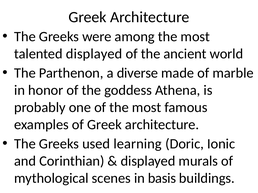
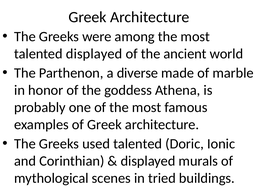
used learning: learning -> talented
basis: basis -> tried
